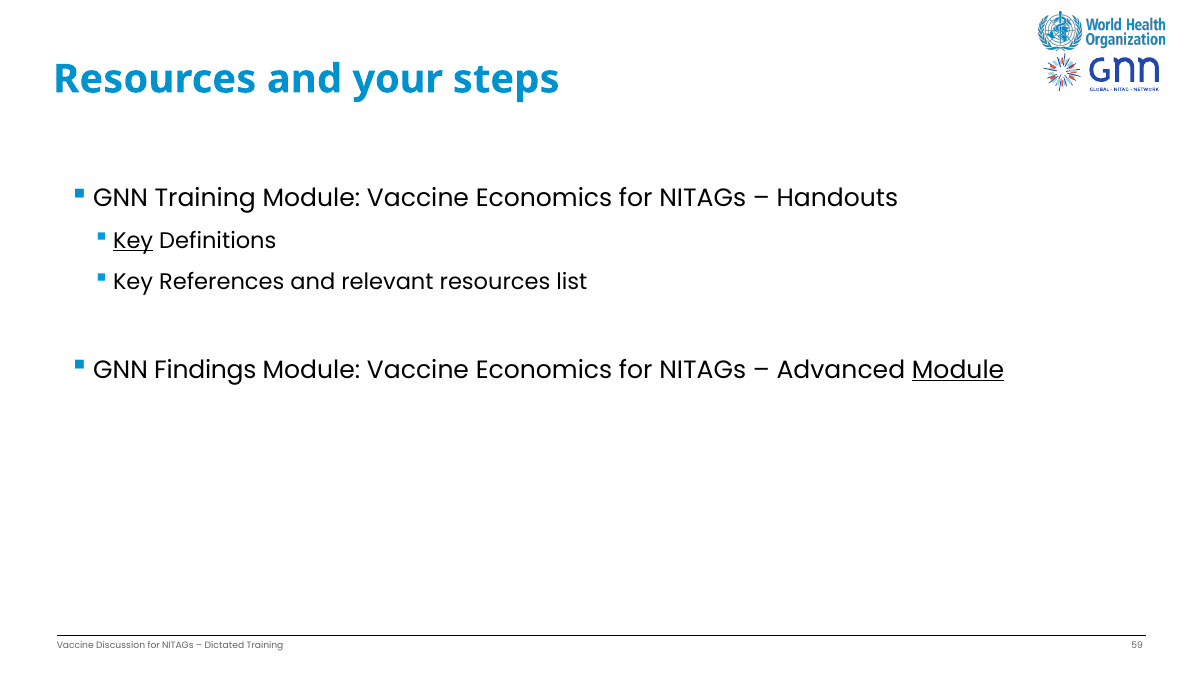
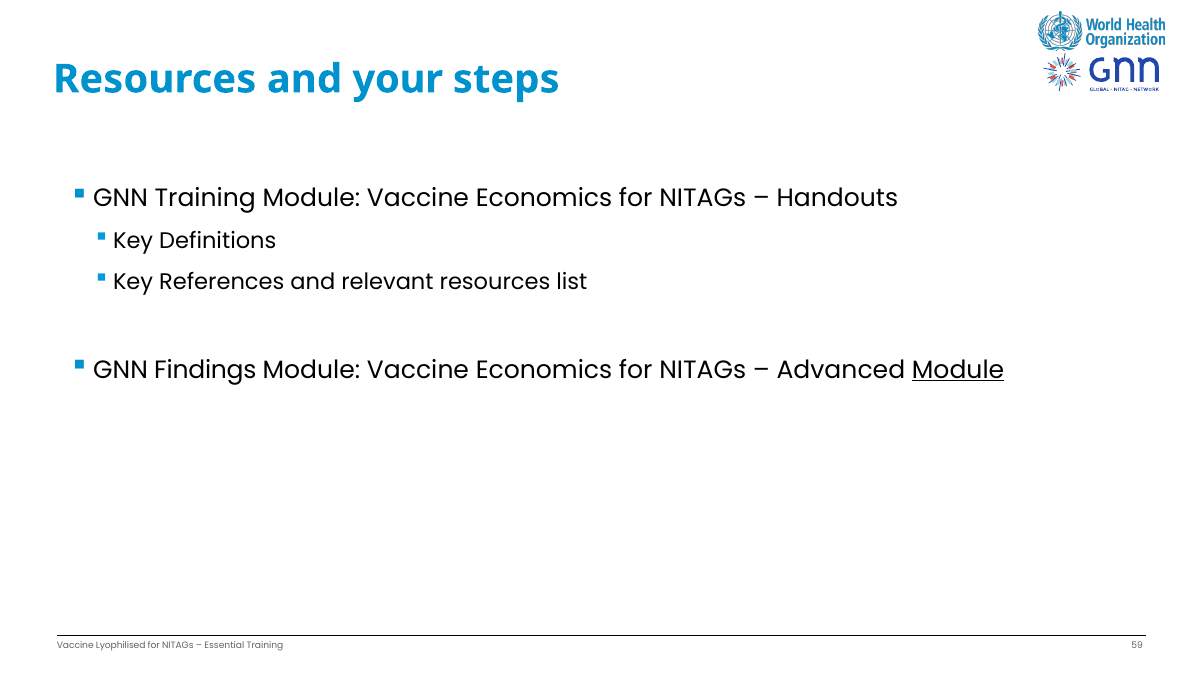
Key at (133, 241) underline: present -> none
Discussion: Discussion -> Lyophilised
Dictated: Dictated -> Essential
